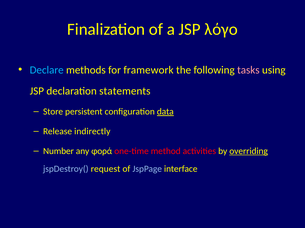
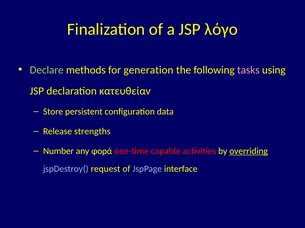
Declare colour: light blue -> light green
framework: framework -> generation
statements: statements -> κατευθείαν
data underline: present -> none
indirectly: indirectly -> strengths
method: method -> capable
